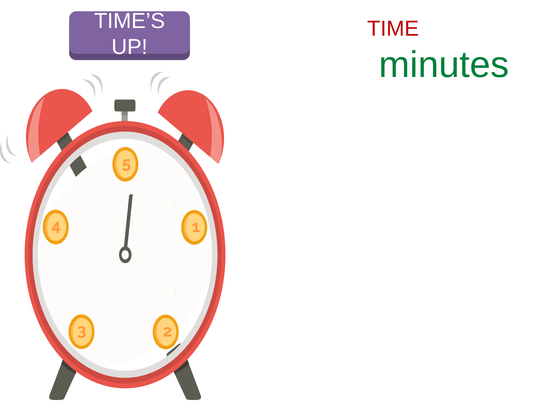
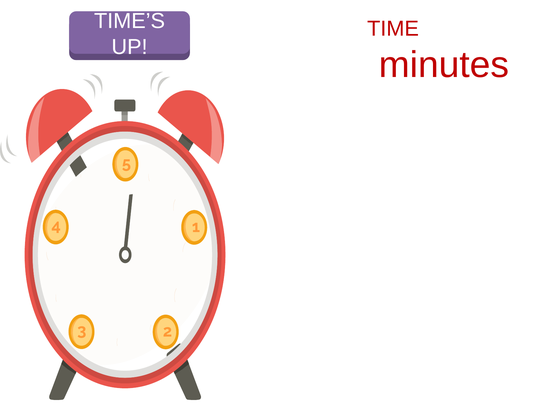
minutes colour: green -> red
